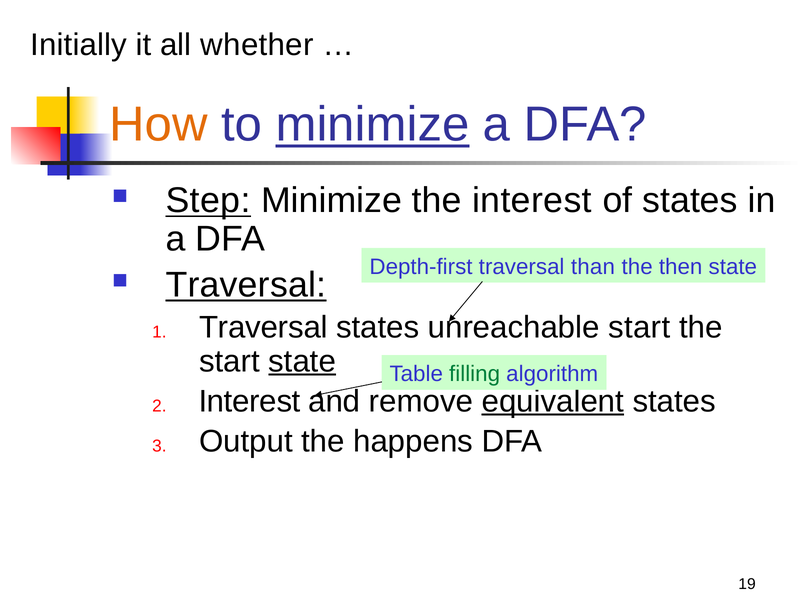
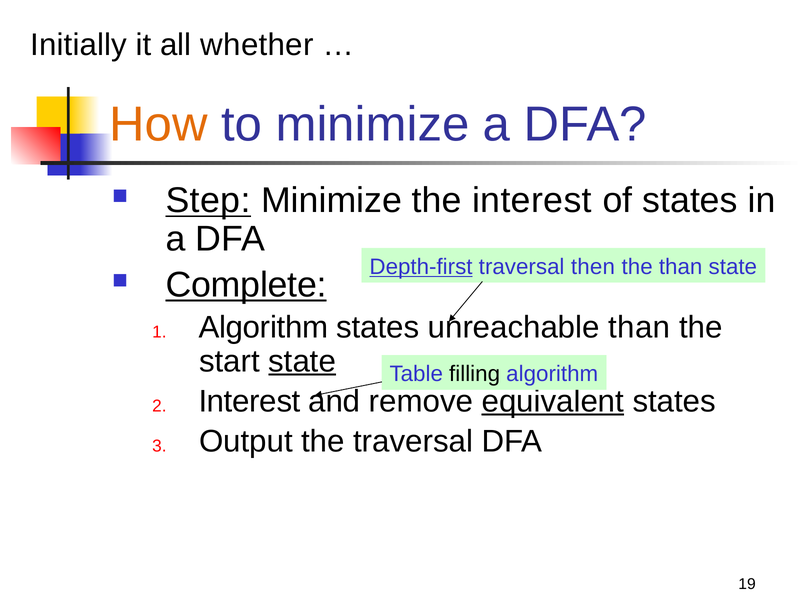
minimize at (373, 125) underline: present -> none
Depth-first underline: none -> present
than: than -> then
the then: then -> than
Traversal at (246, 285): Traversal -> Complete
Traversal at (263, 327): Traversal -> Algorithm
unreachable start: start -> than
filling colour: green -> black
the happens: happens -> traversal
